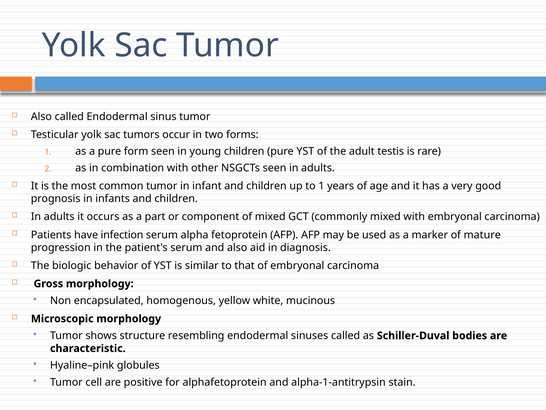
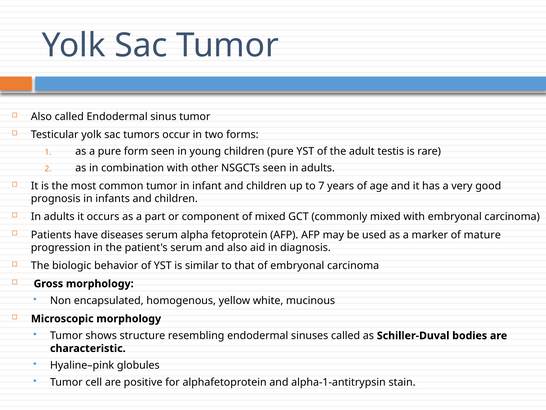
to 1: 1 -> 7
infection: infection -> diseases
